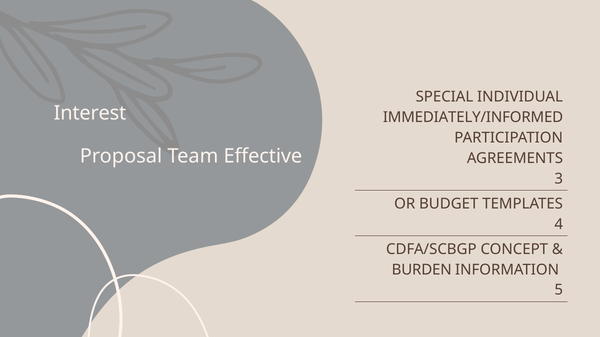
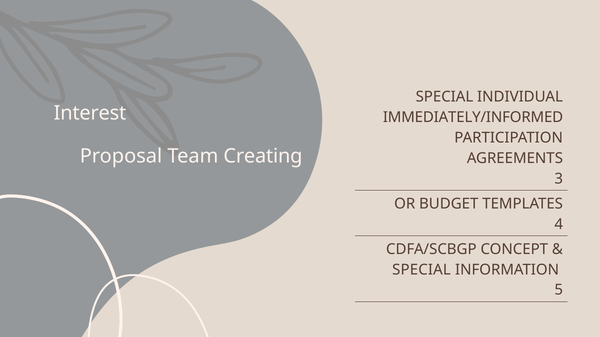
Effective: Effective -> Creating
BURDEN at (422, 270): BURDEN -> SPECIAL
